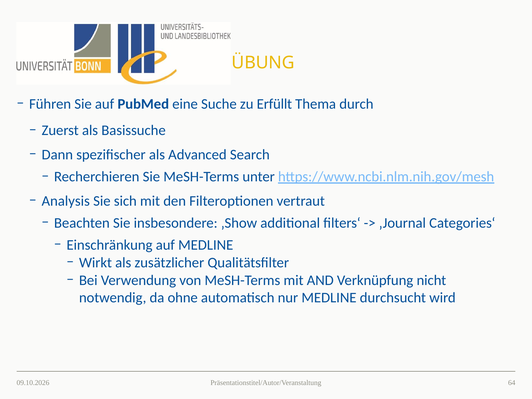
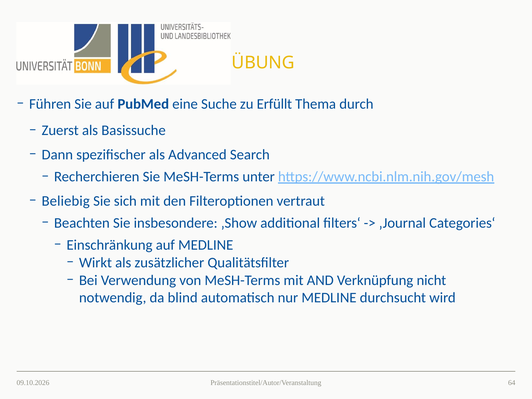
Analysis: Analysis -> Beliebig
ohne: ohne -> blind
